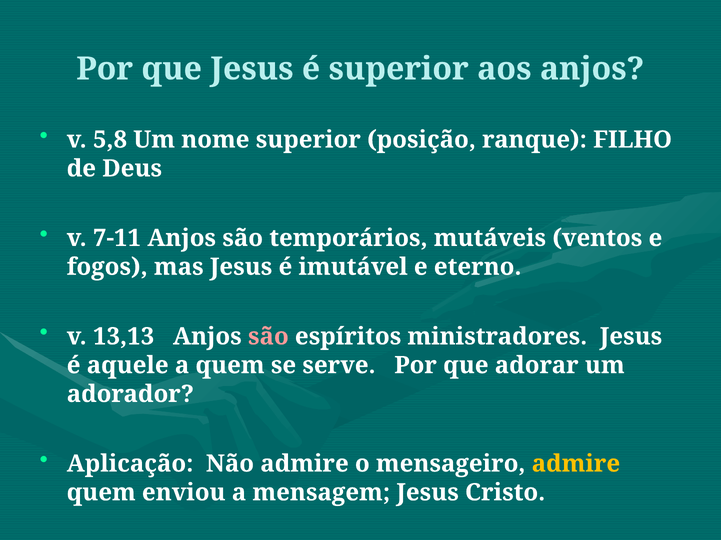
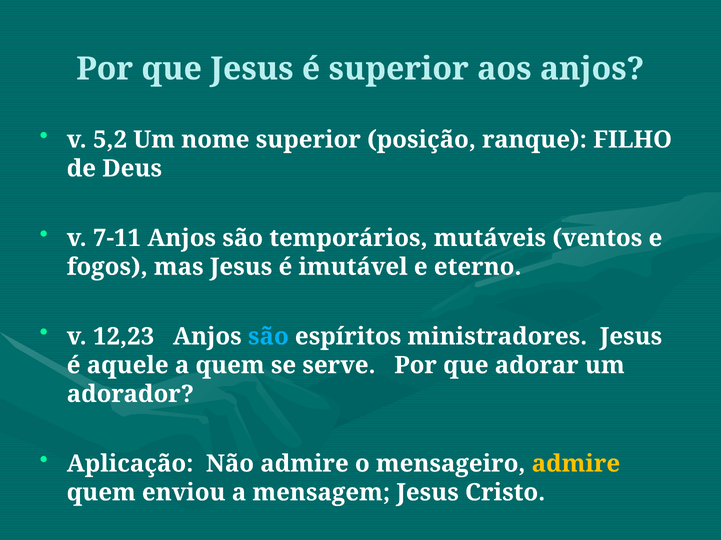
5,8: 5,8 -> 5,2
13,13: 13,13 -> 12,23
são at (268, 337) colour: pink -> light blue
